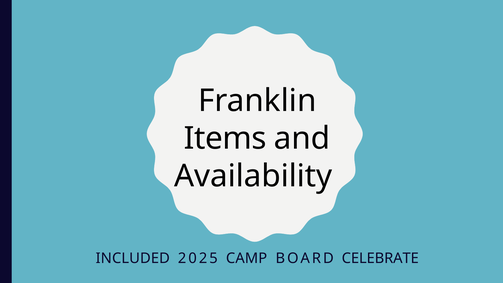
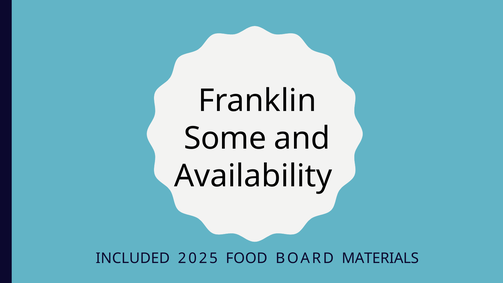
Items: Items -> Some
CAMP: CAMP -> FOOD
CELEBRATE: CELEBRATE -> MATERIALS
